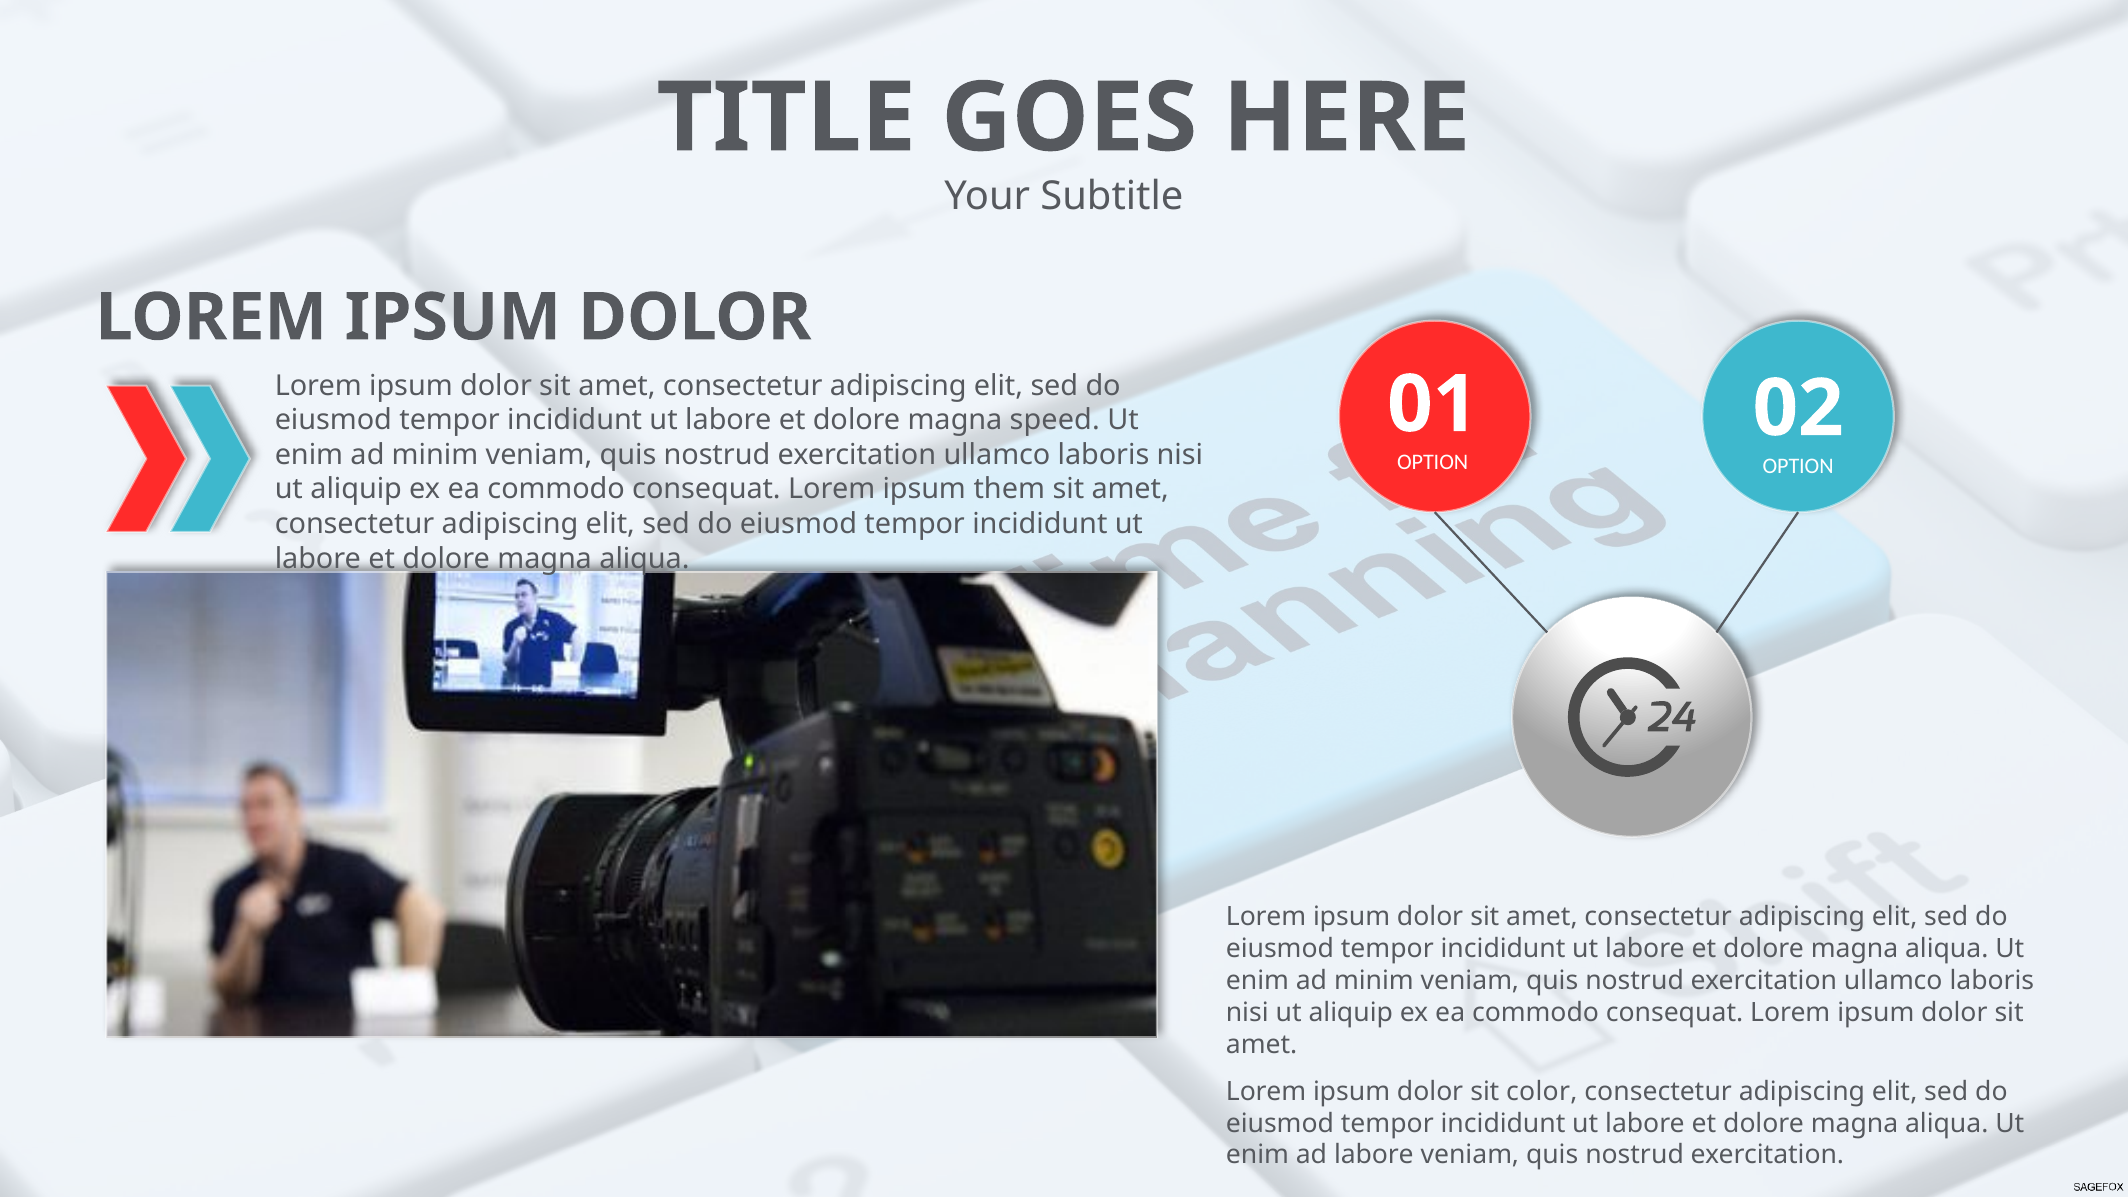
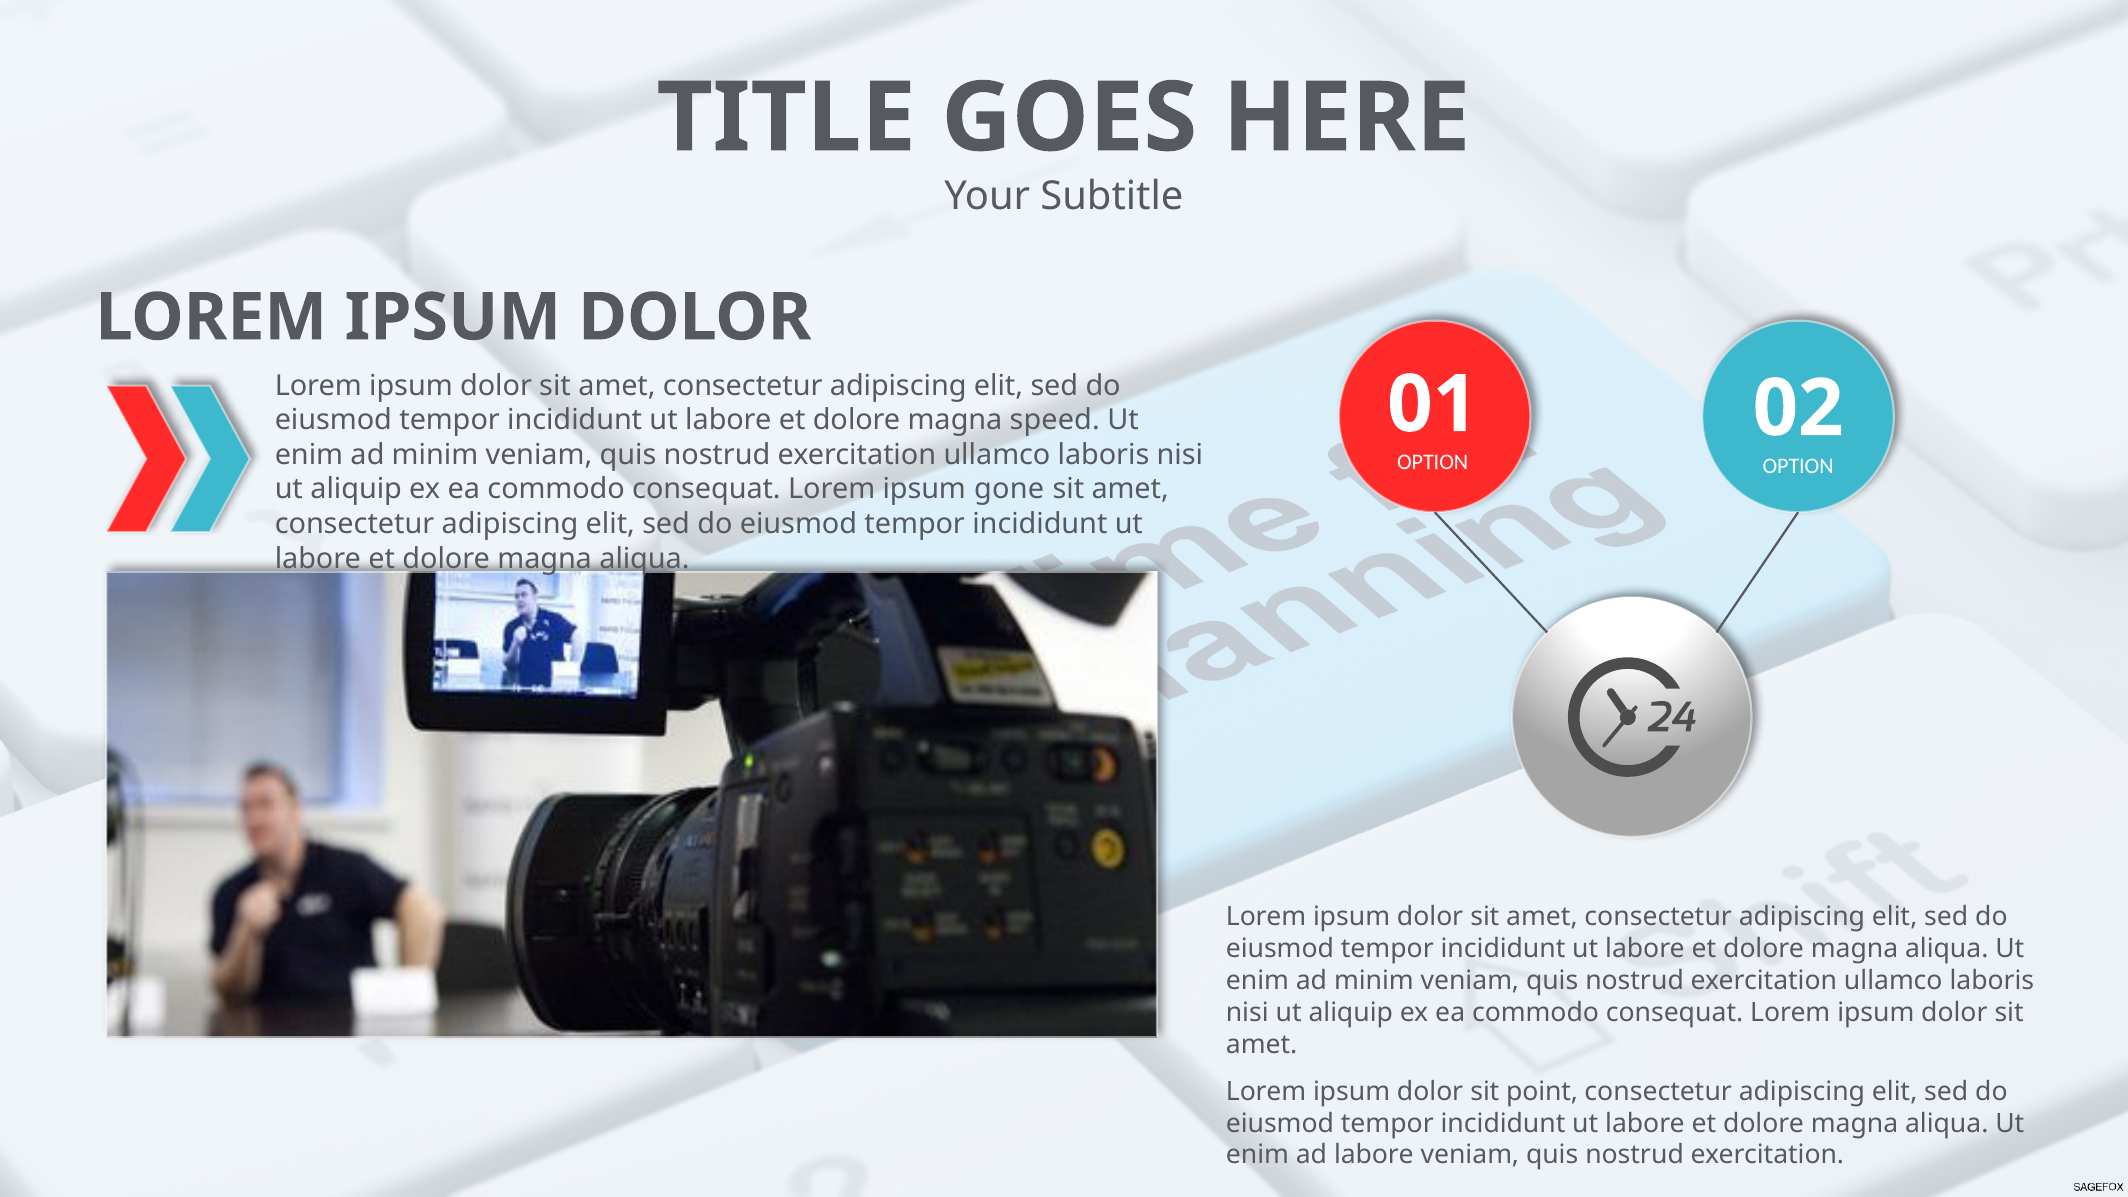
them: them -> gone
color: color -> point
